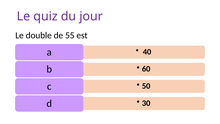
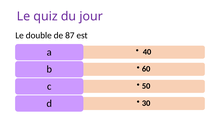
55: 55 -> 87
